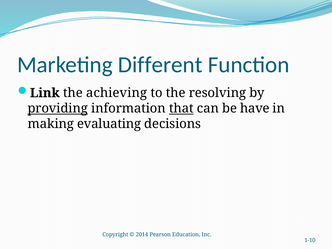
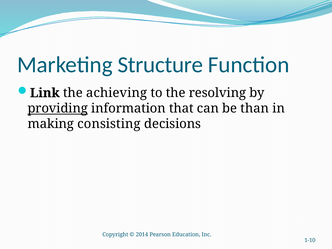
Different: Different -> Structure
that underline: present -> none
have: have -> than
evaluating: evaluating -> consisting
